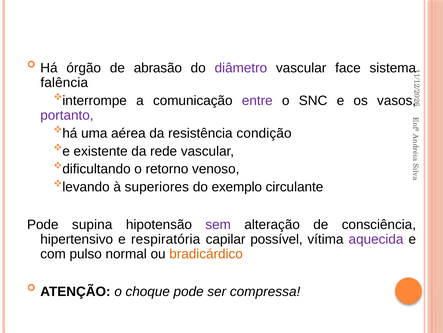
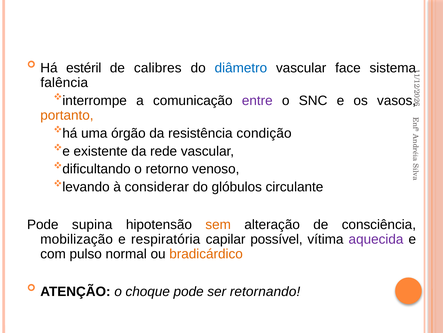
órgão: órgão -> estéril
abrasão: abrasão -> calibres
diâmetro colour: purple -> blue
portanto colour: purple -> orange
aérea: aérea -> órgão
superiores: superiores -> considerar
exemplo: exemplo -> glóbulos
sem colour: purple -> orange
hipertensivo: hipertensivo -> mobilização
compressa: compressa -> retornando
